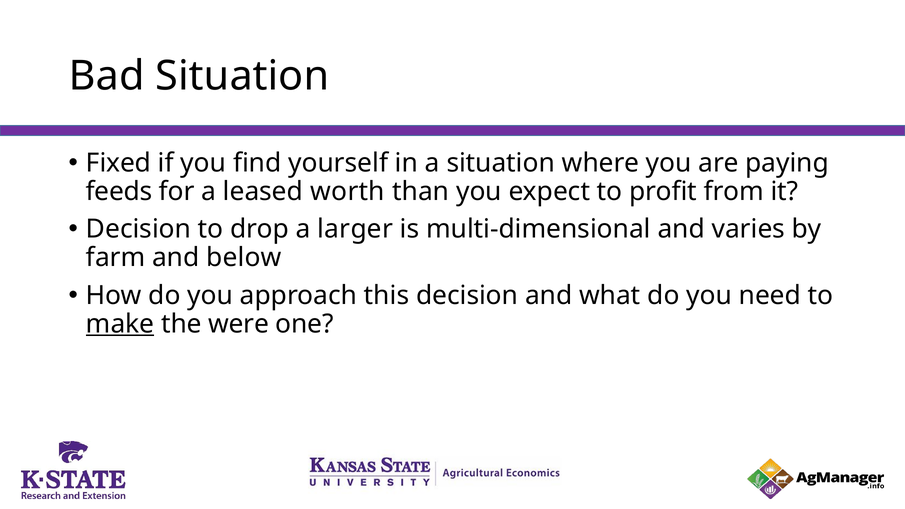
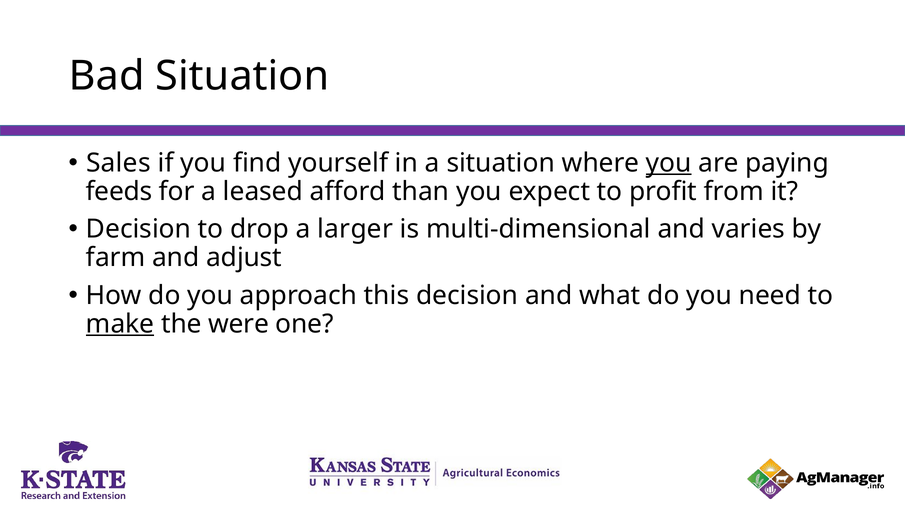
Fixed: Fixed -> Sales
you at (669, 163) underline: none -> present
worth: worth -> afford
below: below -> adjust
